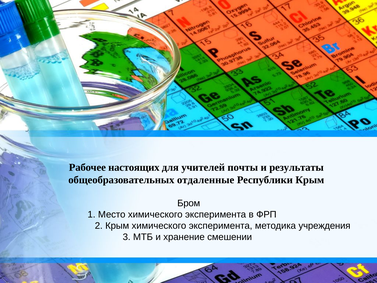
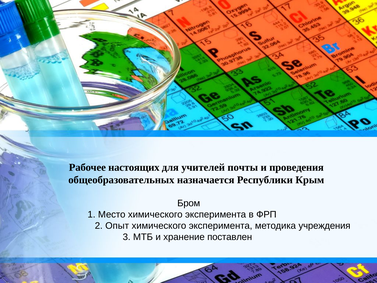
результаты: результаты -> проведения
отдаленные: отдаленные -> назначается
2 Крым: Крым -> Опыт
смешении: смешении -> поставлен
